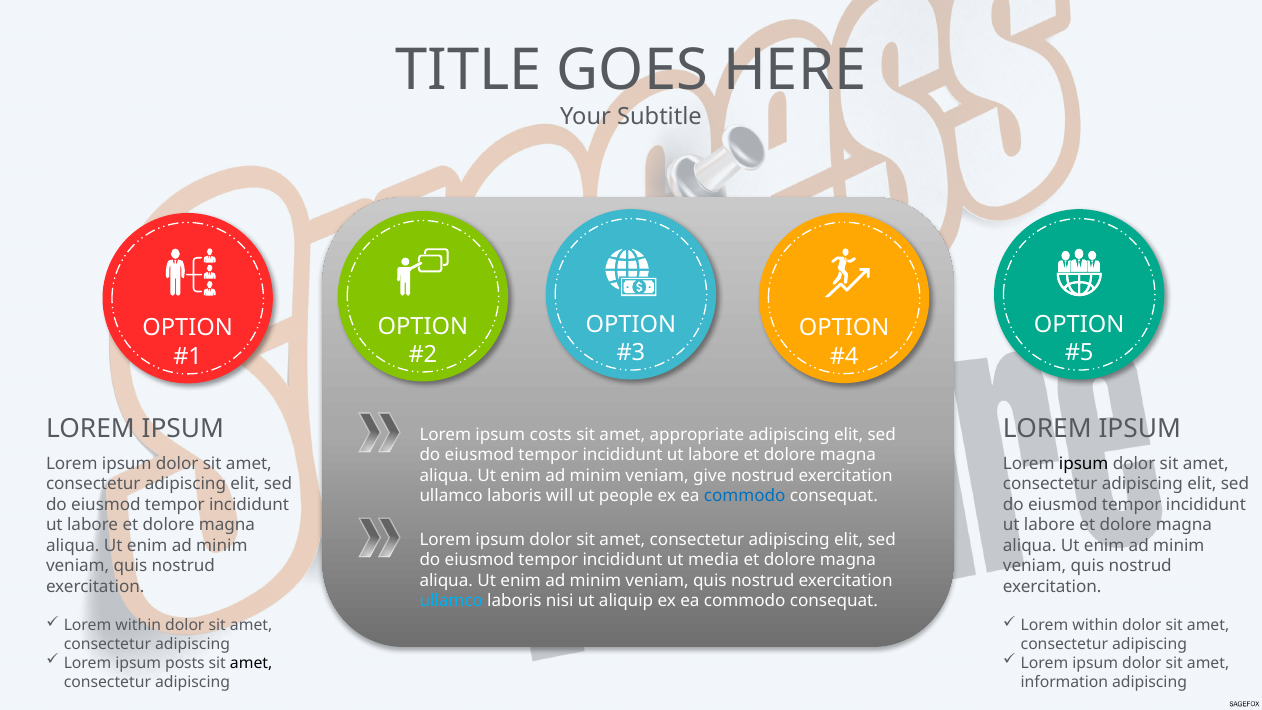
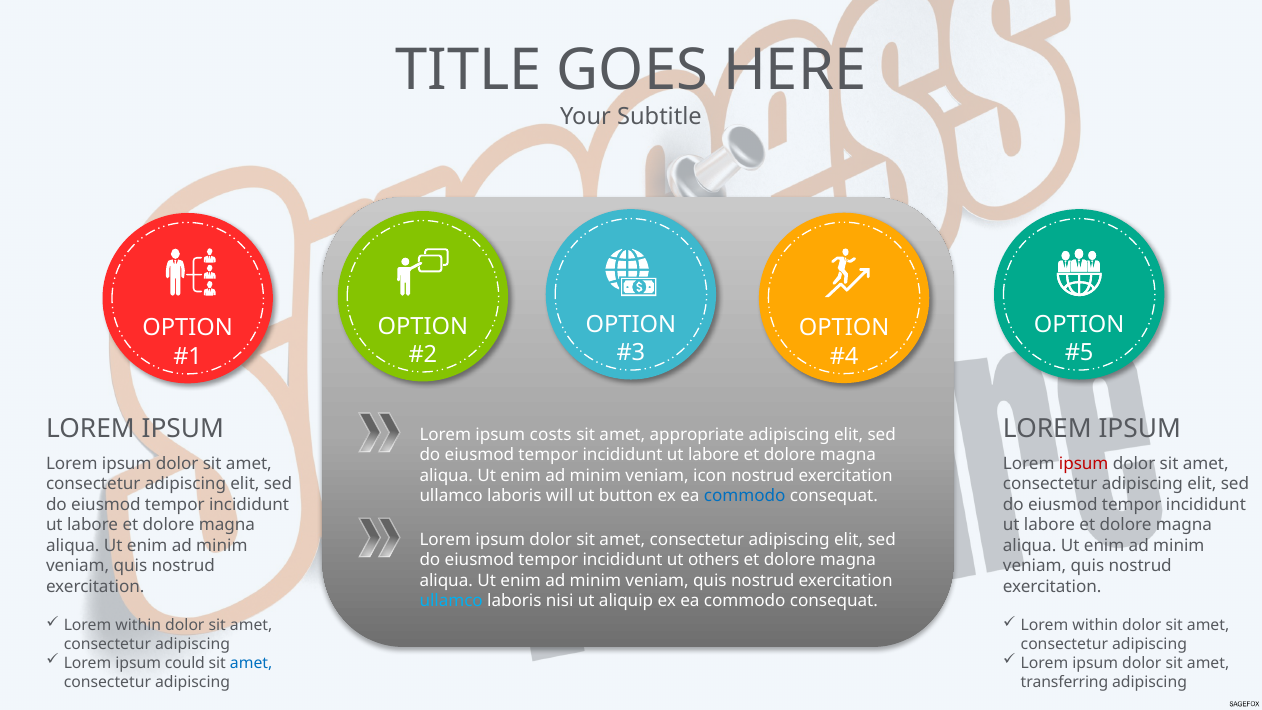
ipsum at (1084, 464) colour: black -> red
give: give -> icon
people: people -> button
media: media -> others
posts: posts -> could
amet at (251, 663) colour: black -> blue
information: information -> transferring
